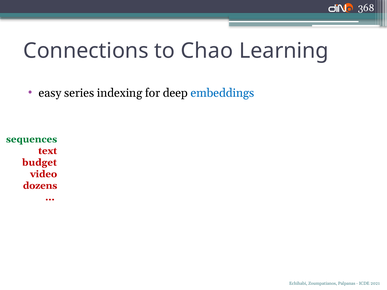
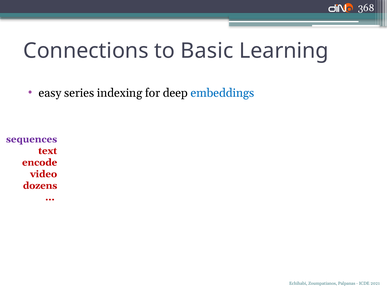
Chao: Chao -> Basic
sequences colour: green -> purple
budget: budget -> encode
